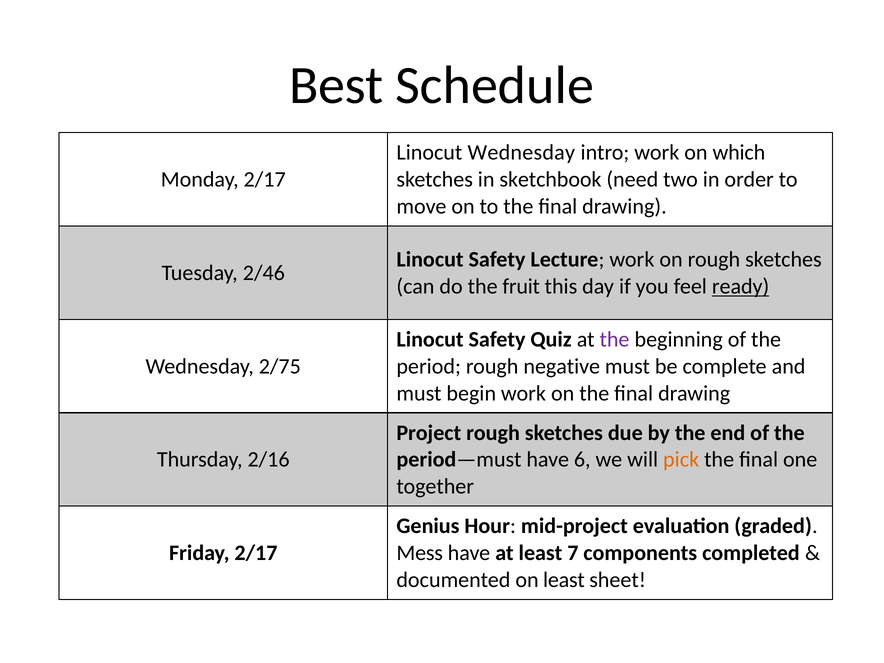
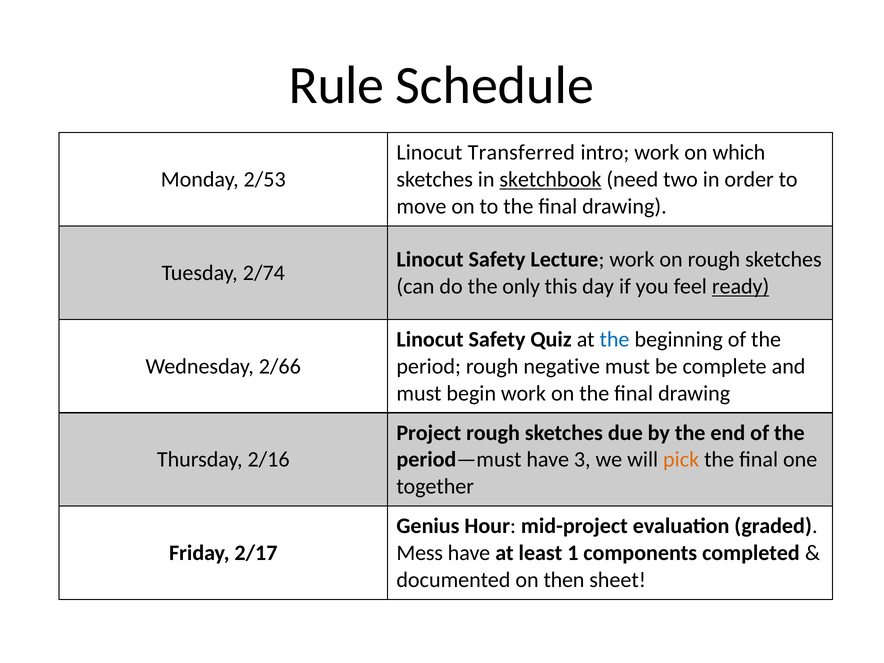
Best: Best -> Rule
Linocut Wednesday: Wednesday -> Transferred
Monday 2/17: 2/17 -> 2/53
sketchbook underline: none -> present
2/46: 2/46 -> 2/74
fruit: fruit -> only
the at (614, 339) colour: purple -> blue
2/75: 2/75 -> 2/66
6: 6 -> 3
7: 7 -> 1
on least: least -> then
